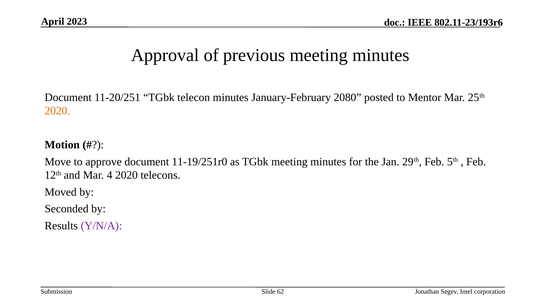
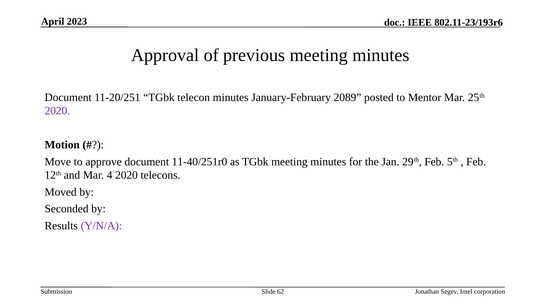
2080: 2080 -> 2089
2020 at (57, 111) colour: orange -> purple
11-19/251r0: 11-19/251r0 -> 11-40/251r0
